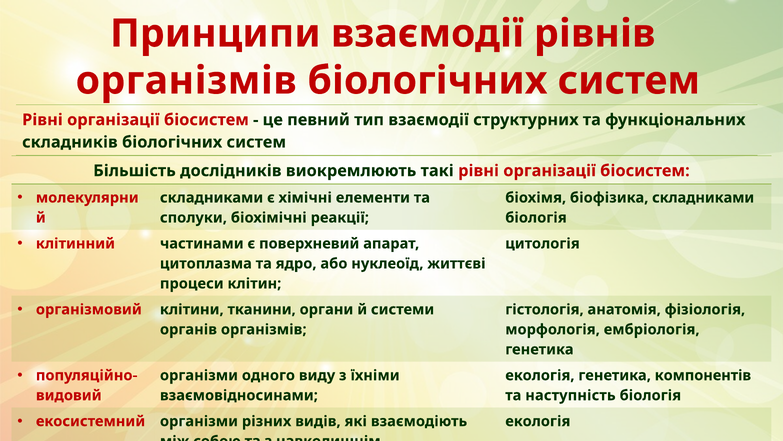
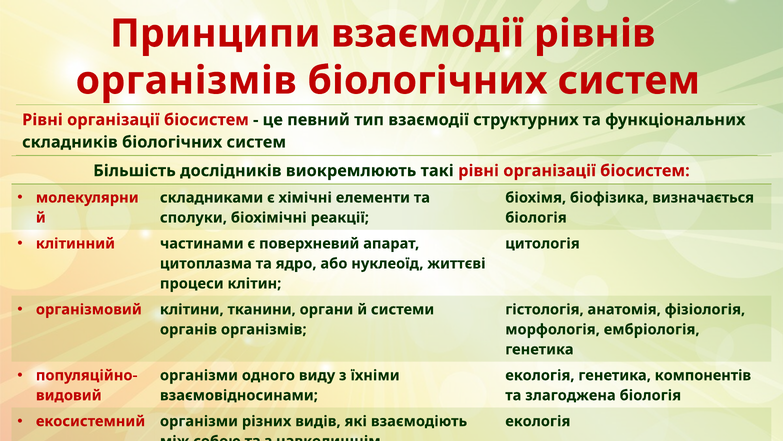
біофізика складниками: складниками -> визначається
наступність: наступність -> злагоджена
